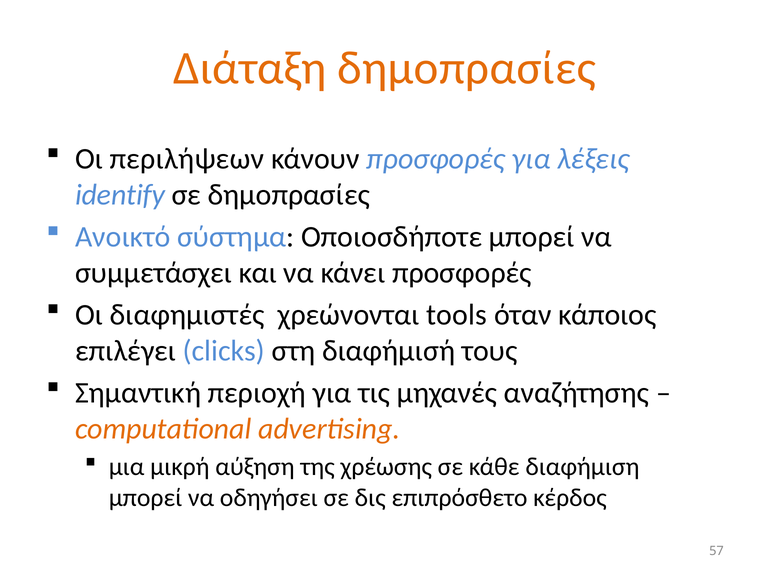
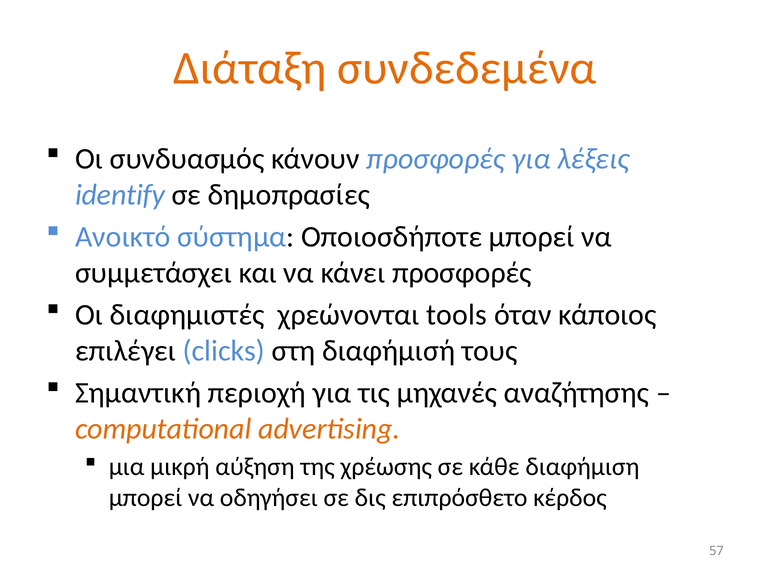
Διάταξη δημοπρασίες: δημοπρασίες -> συνδεδεμένα
περιλήψεων: περιλήψεων -> συνδυασμός
